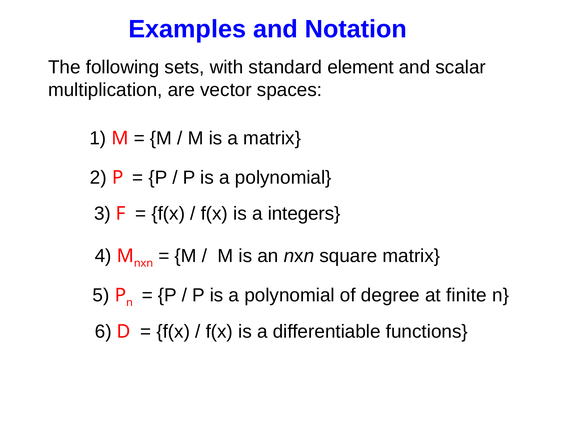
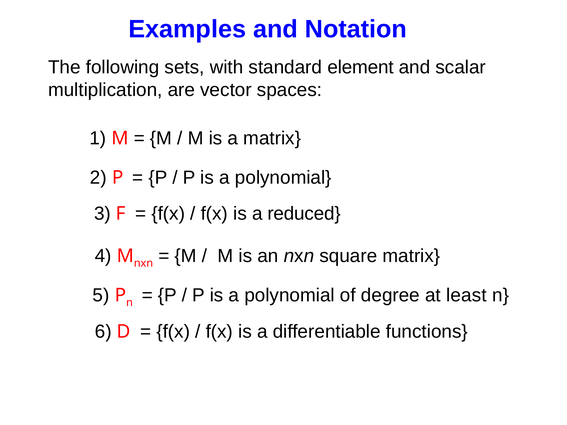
integers: integers -> reduced
finite: finite -> least
